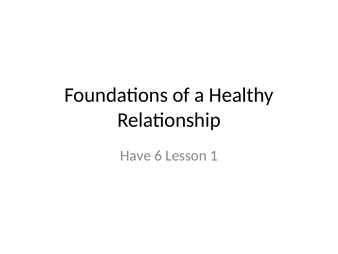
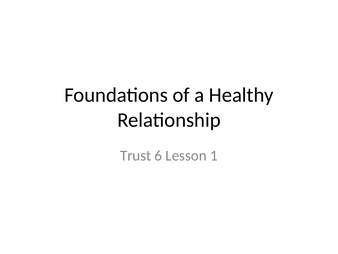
Have: Have -> Trust
